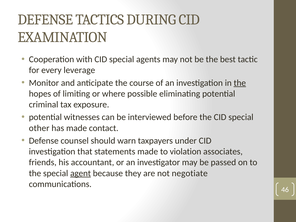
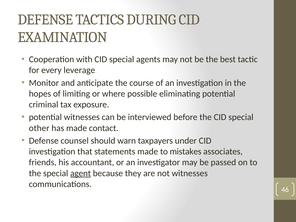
the at (240, 83) underline: present -> none
violation: violation -> mistakes
not negotiate: negotiate -> witnesses
